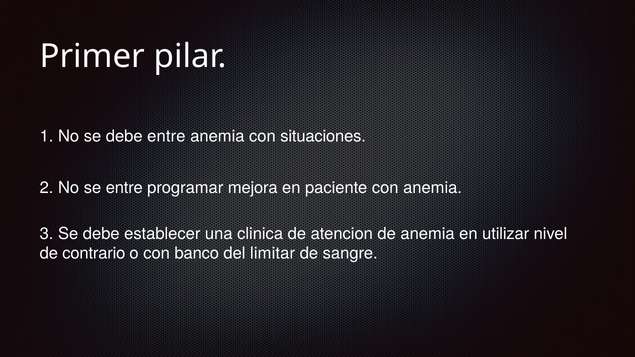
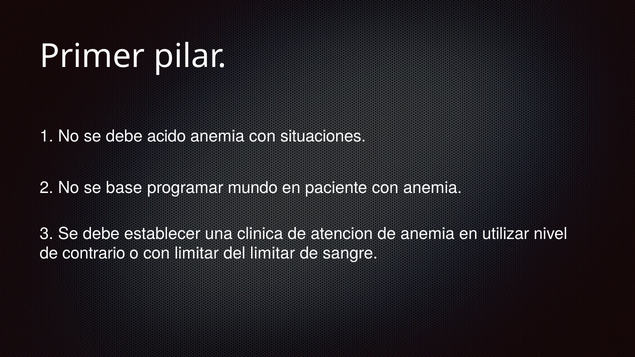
debe entre: entre -> acido
se entre: entre -> base
mejora: mejora -> mundo
con banco: banco -> limitar
